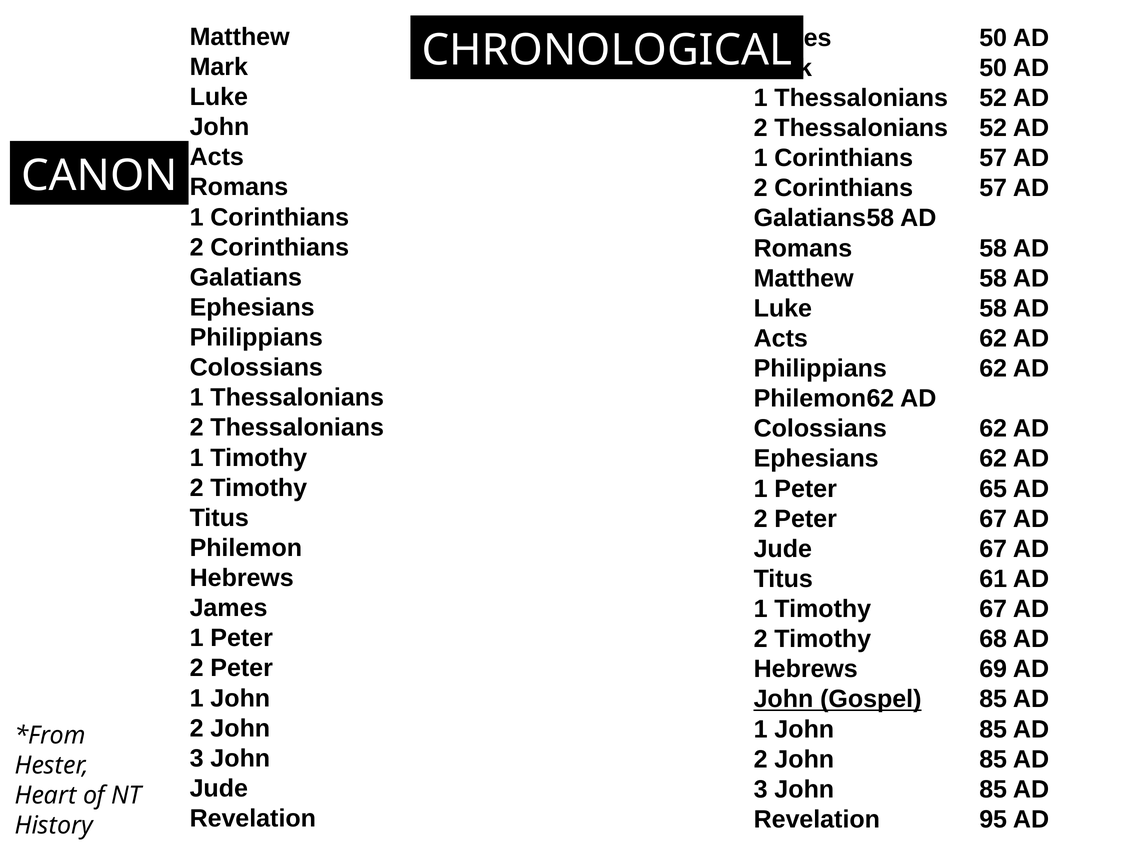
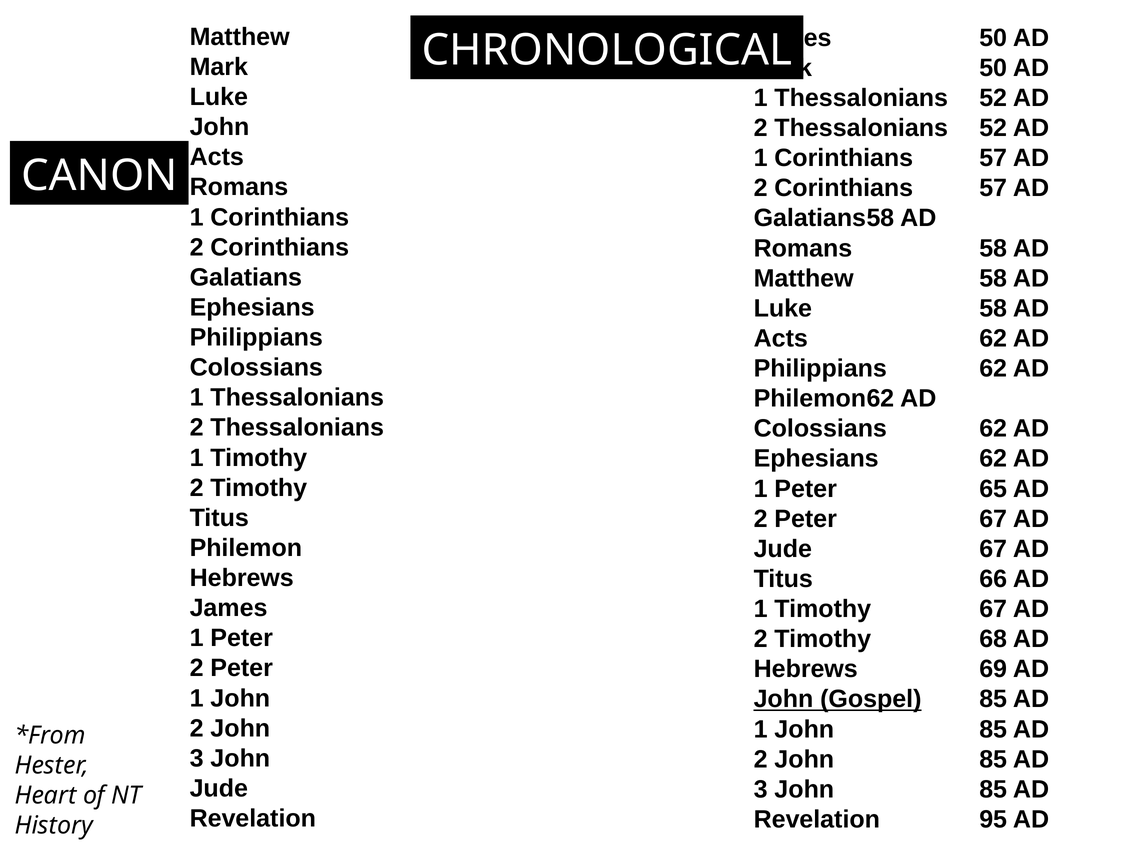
61: 61 -> 66
